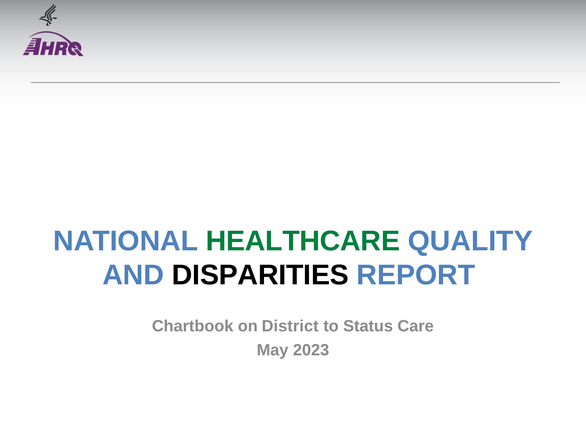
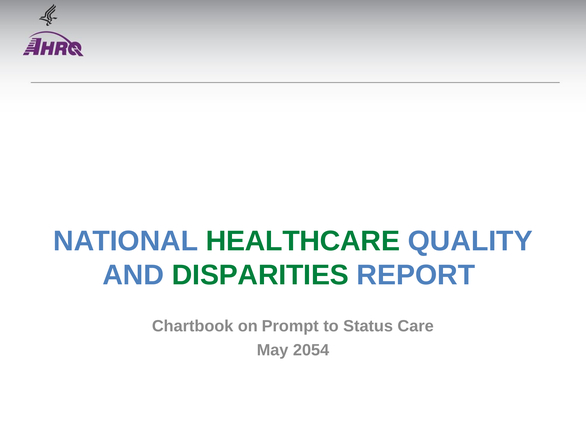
DISPARITIES colour: black -> green
District: District -> Prompt
2023: 2023 -> 2054
